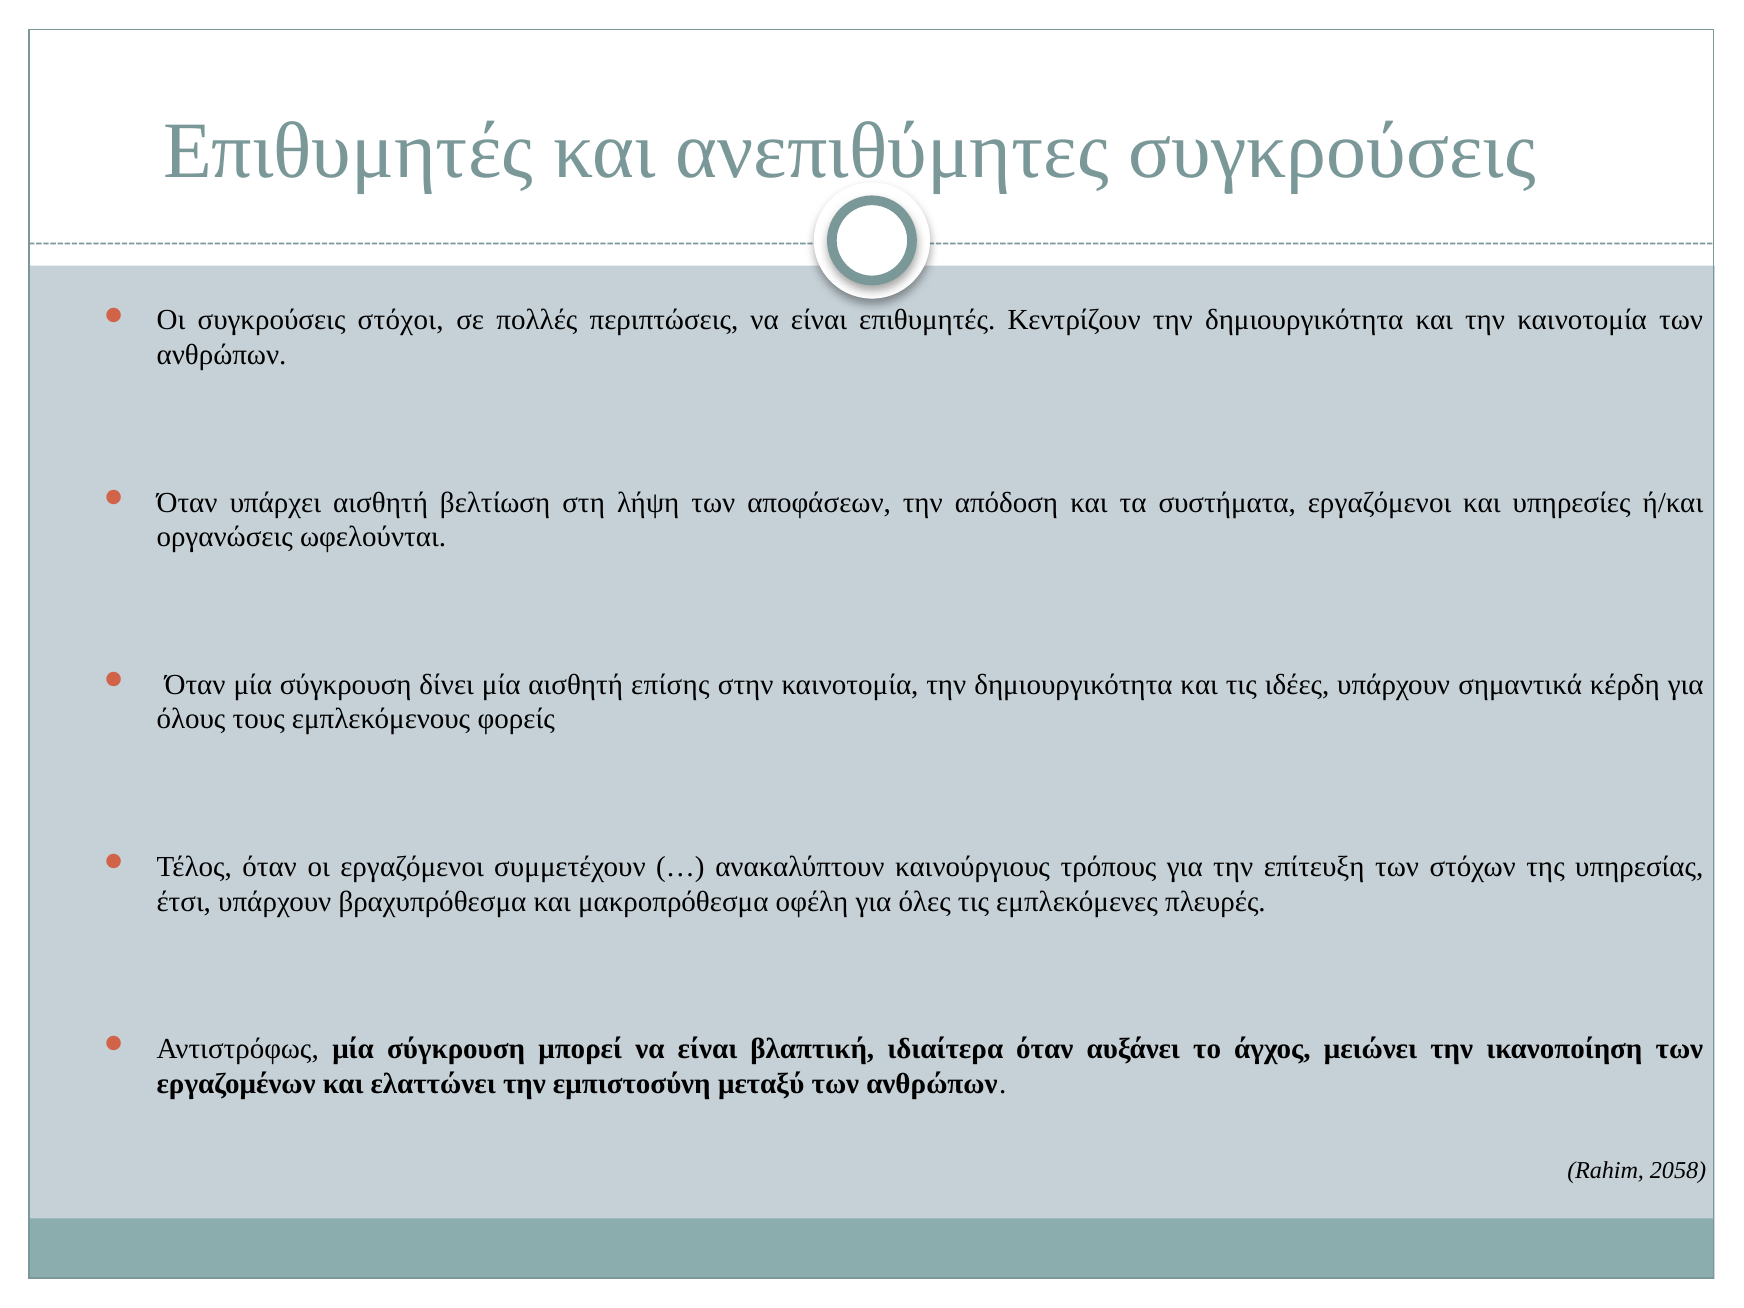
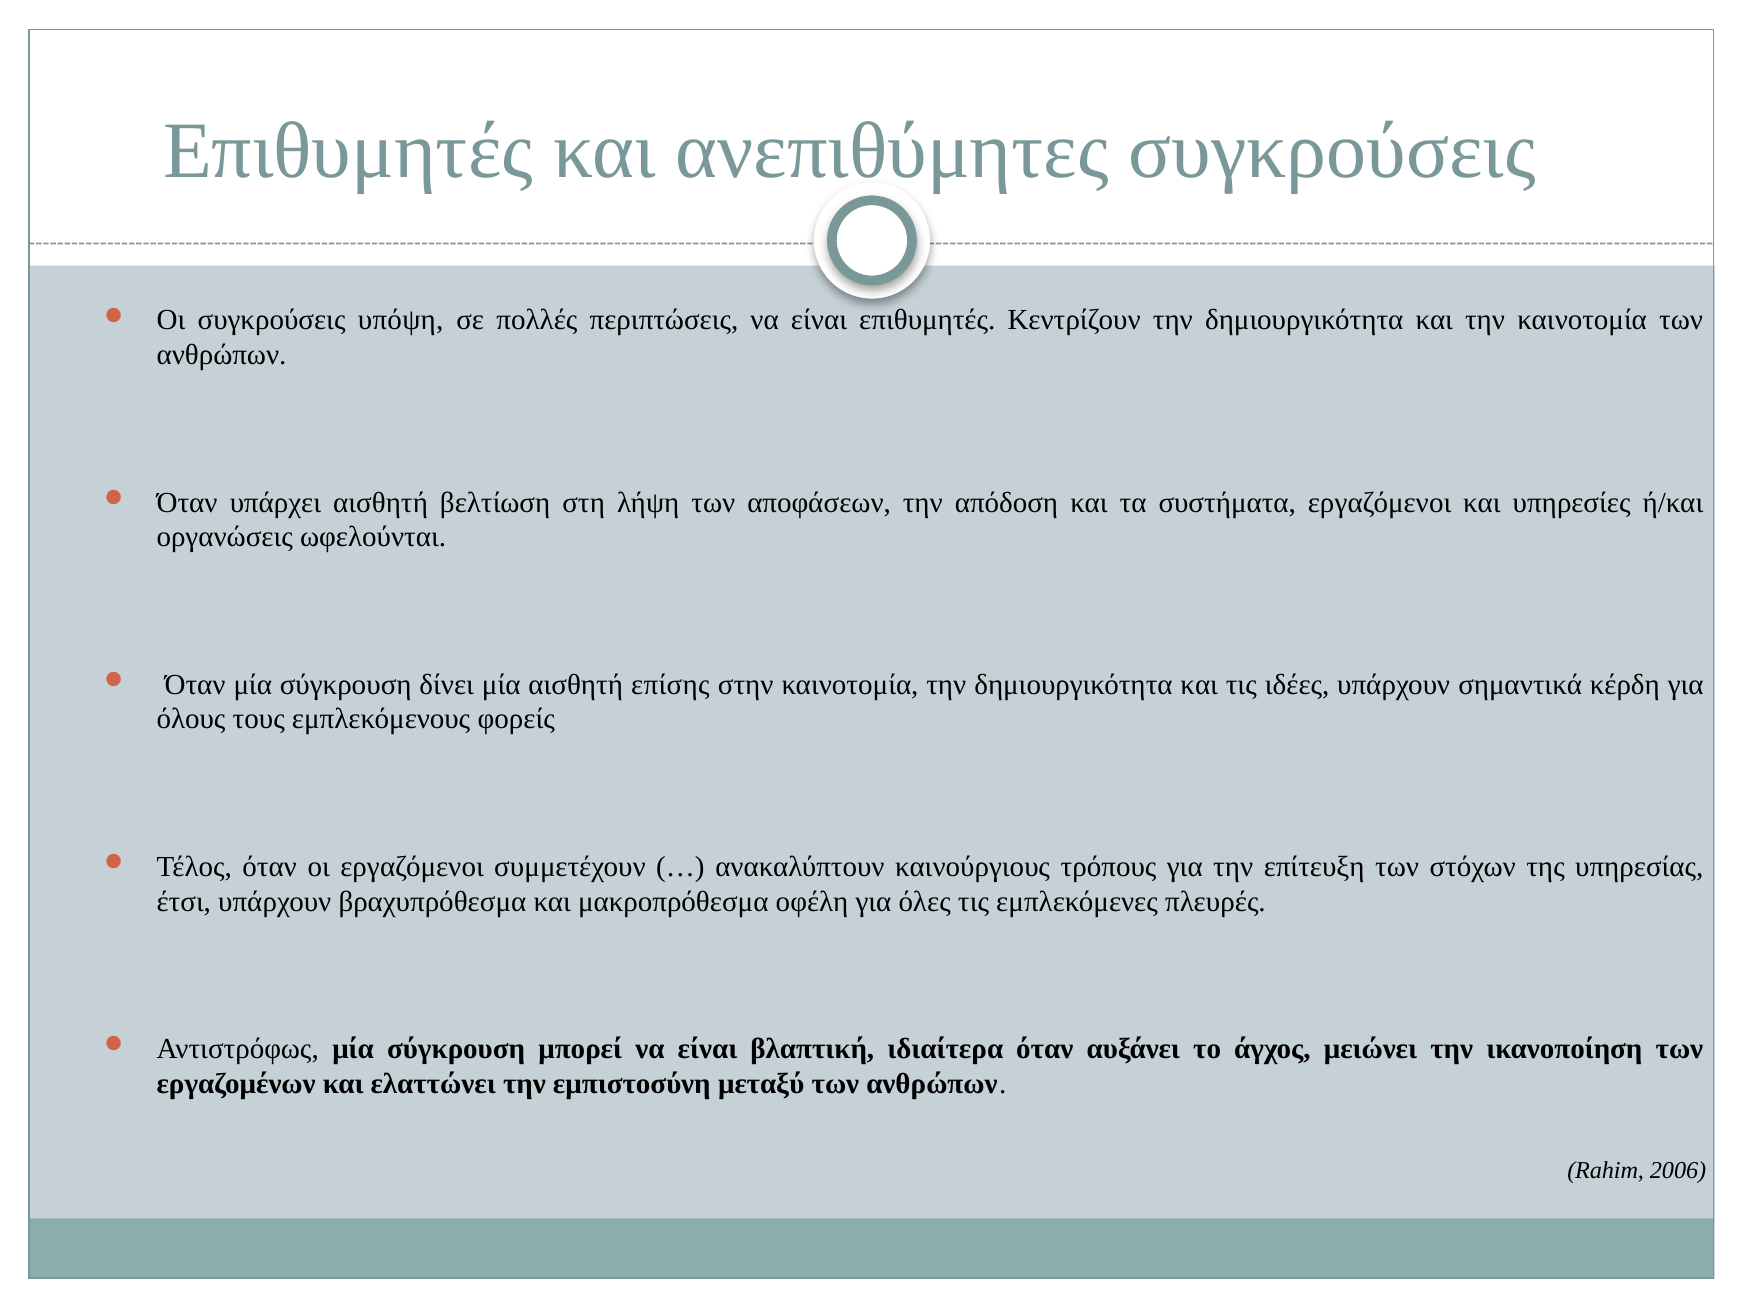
στόχοι: στόχοι -> υπόψη
2058: 2058 -> 2006
